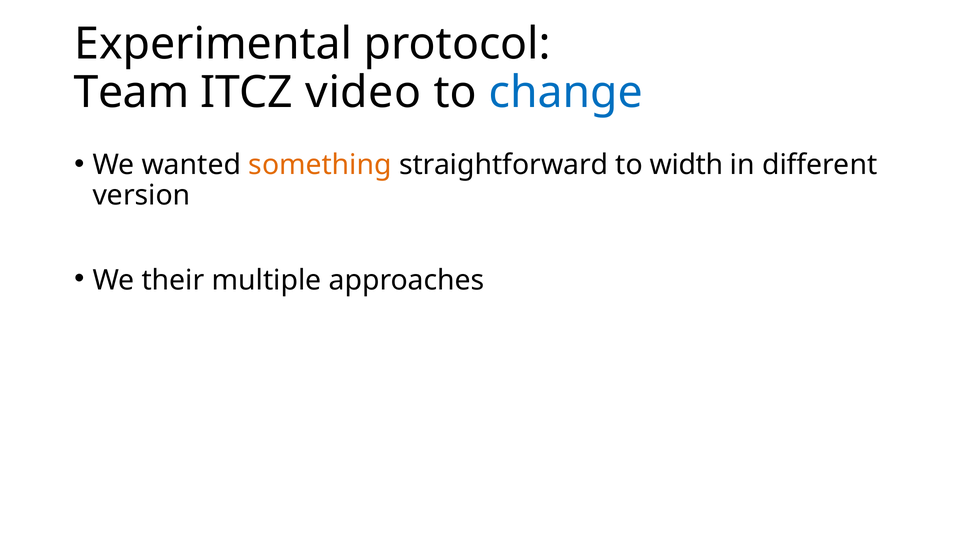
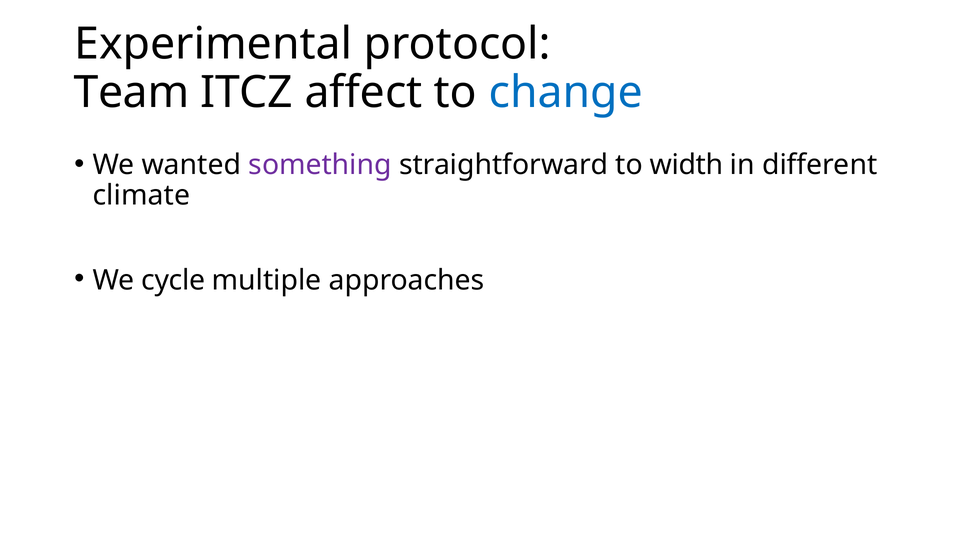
video: video -> affect
something colour: orange -> purple
version at (141, 195): version -> climate
their: their -> cycle
